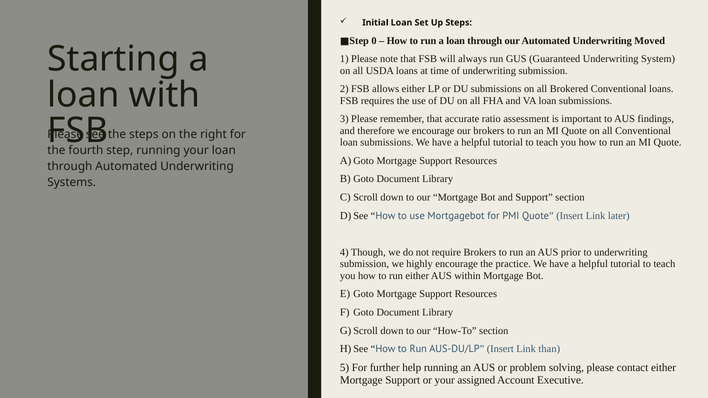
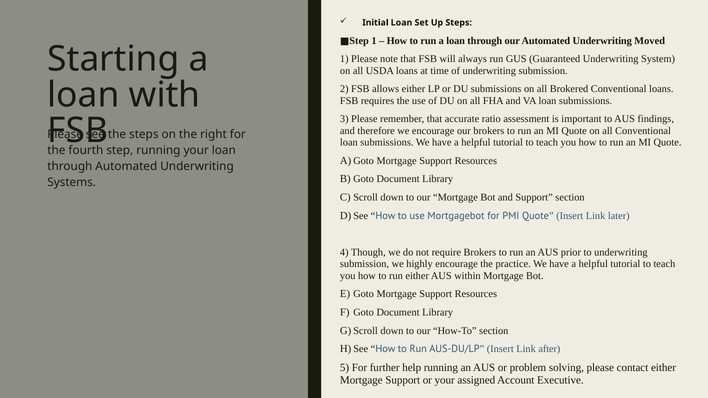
0 at (374, 41): 0 -> 1
than: than -> after
